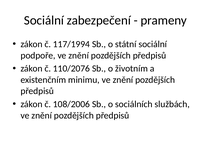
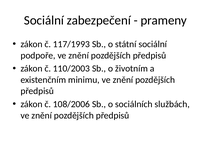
117/1994: 117/1994 -> 117/1993
110/2076: 110/2076 -> 110/2003
